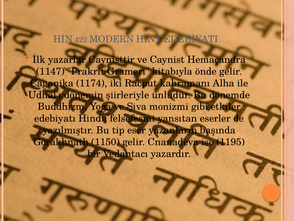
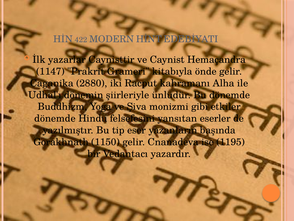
1174: 1174 -> 2880
edebiyatı at (55, 118): edebiyatı -> dönemde
